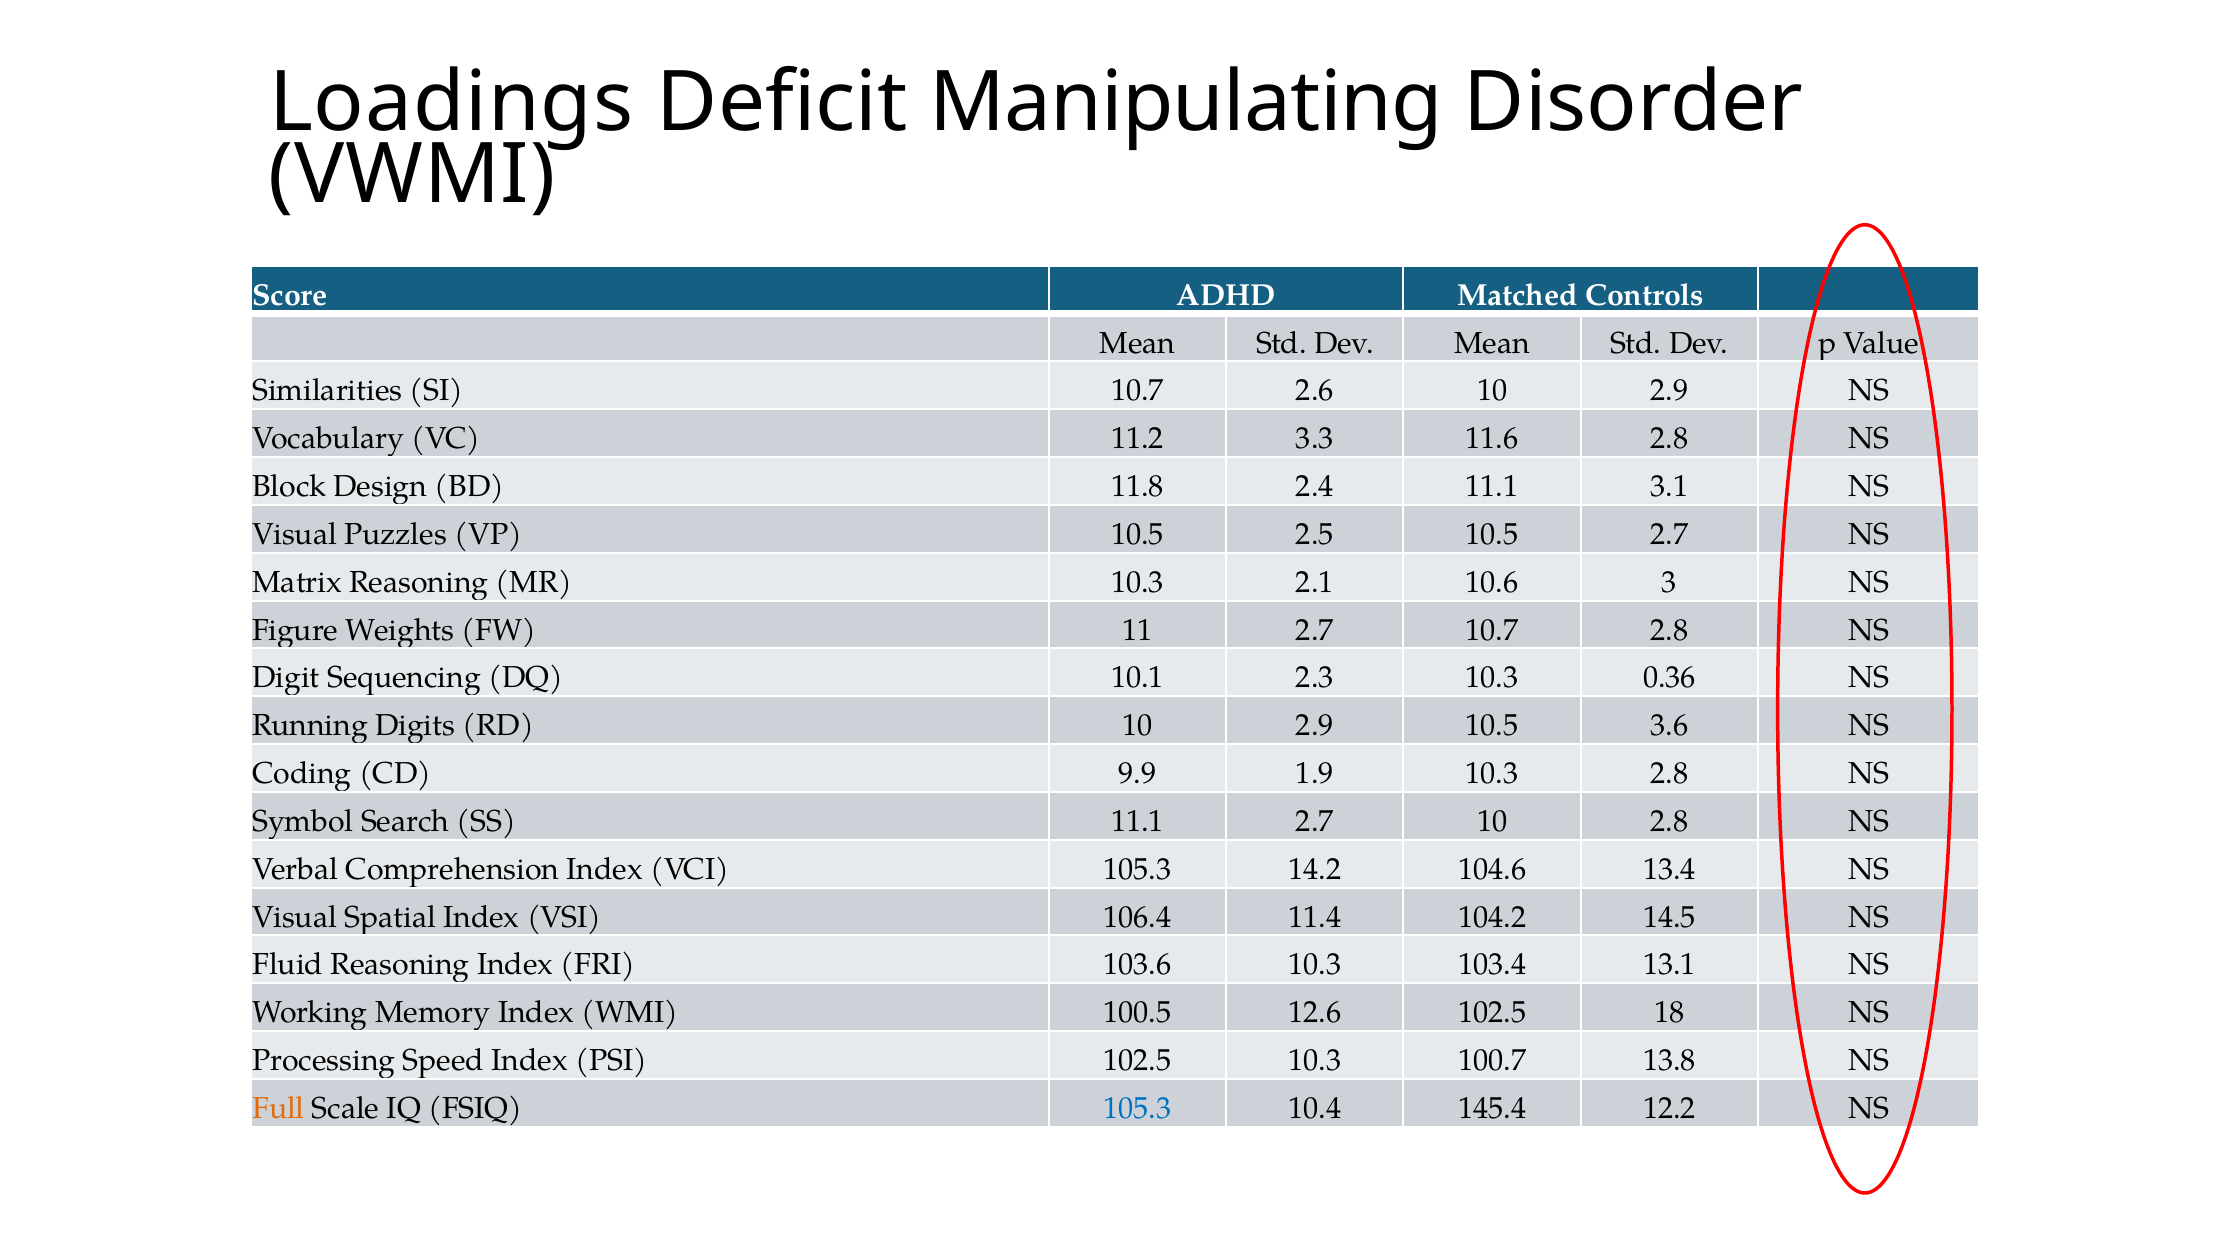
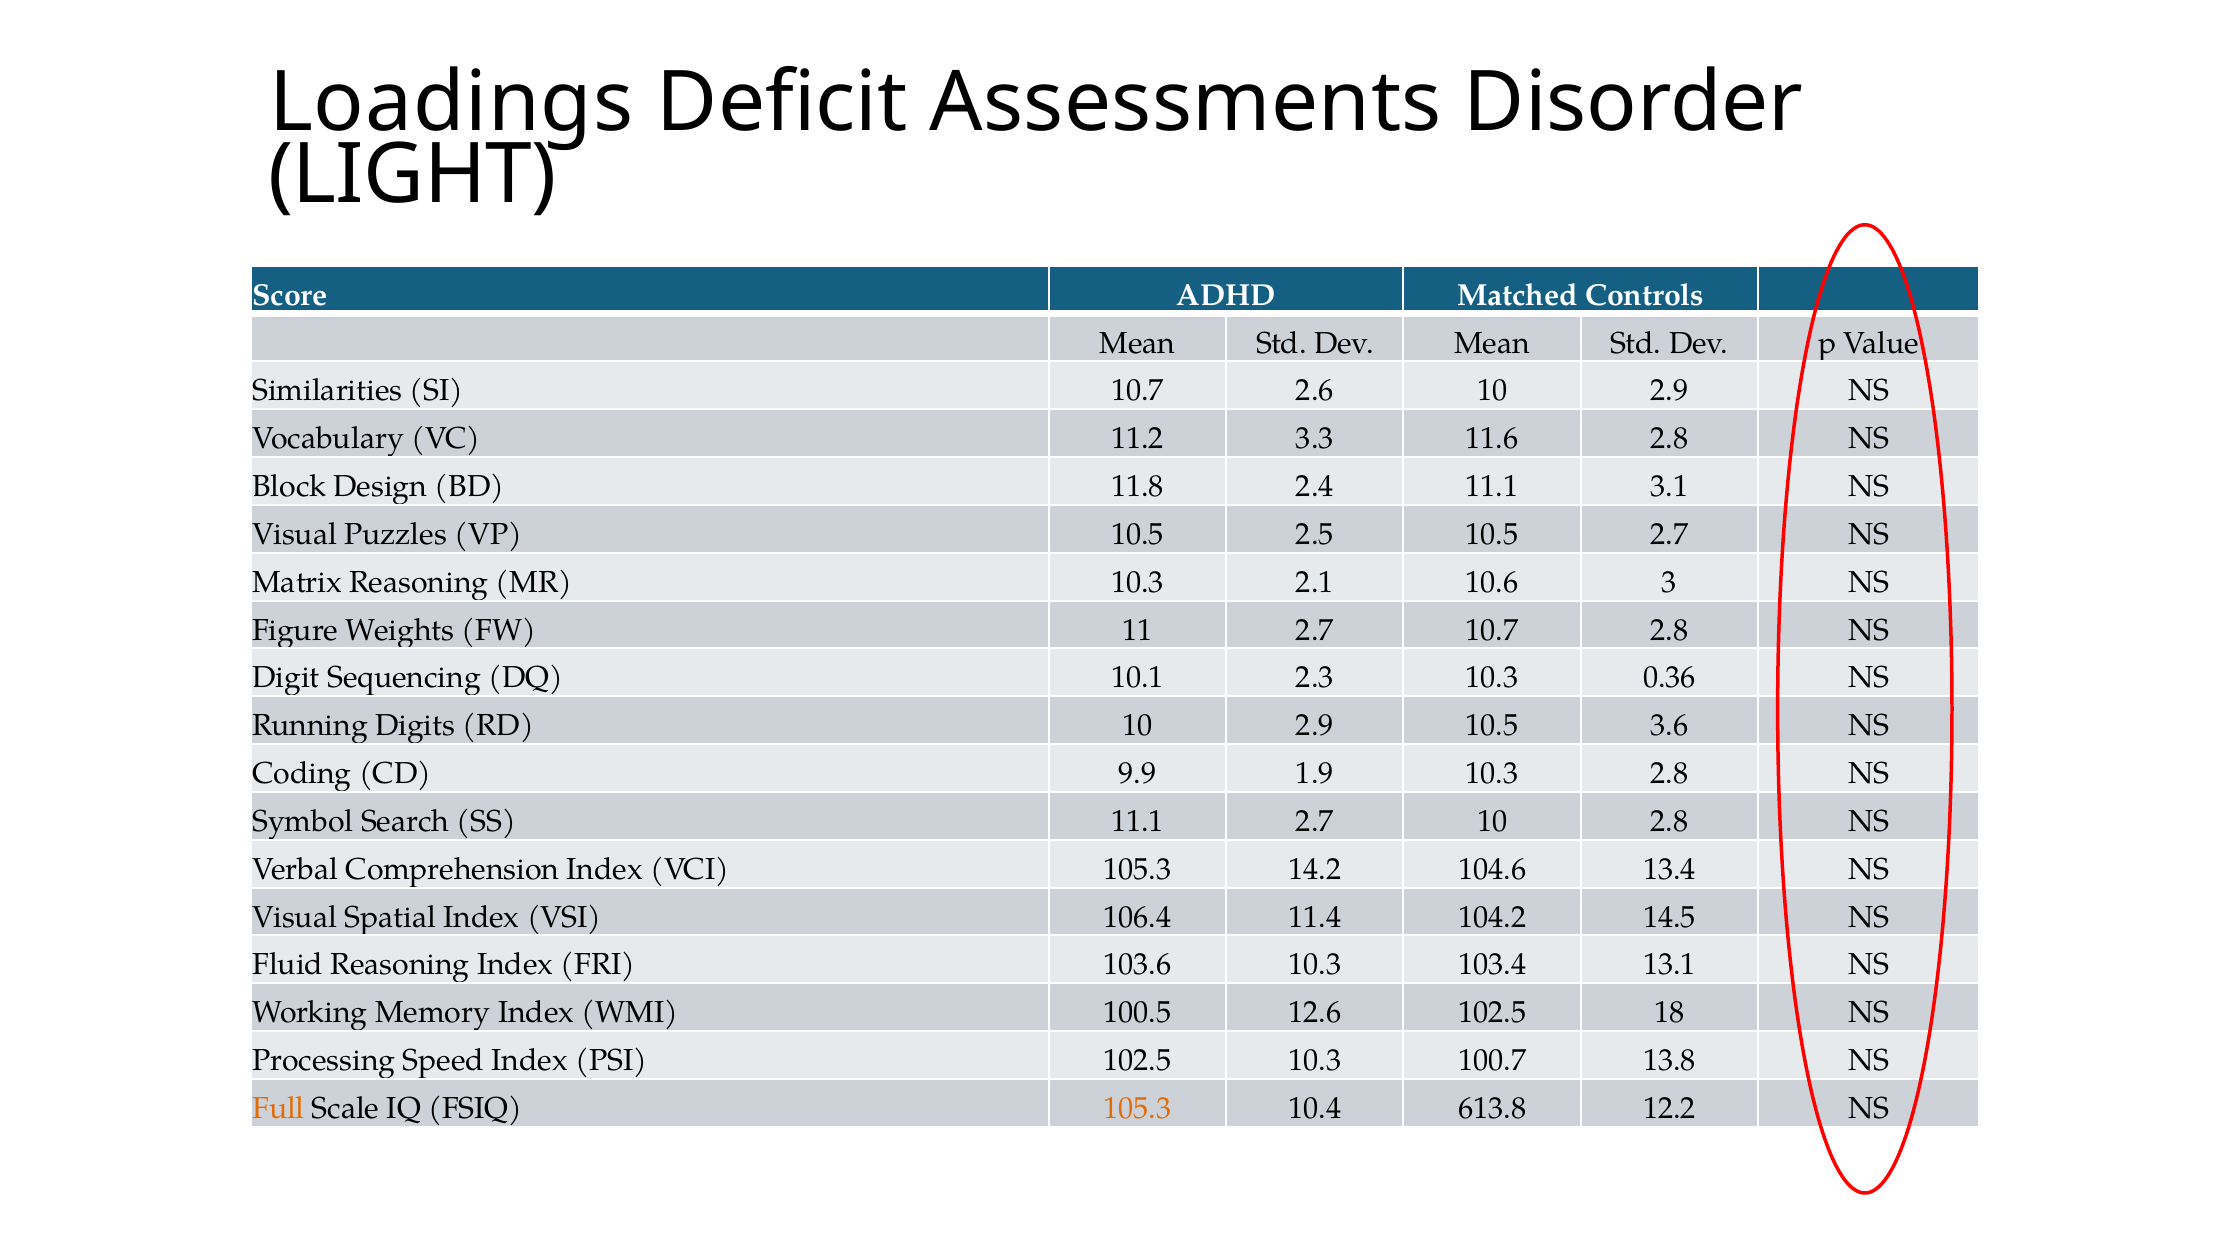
Manipulating: Manipulating -> Assessments
VWMI: VWMI -> LIGHT
105.3 at (1138, 1108) colour: blue -> orange
145.4: 145.4 -> 613.8
